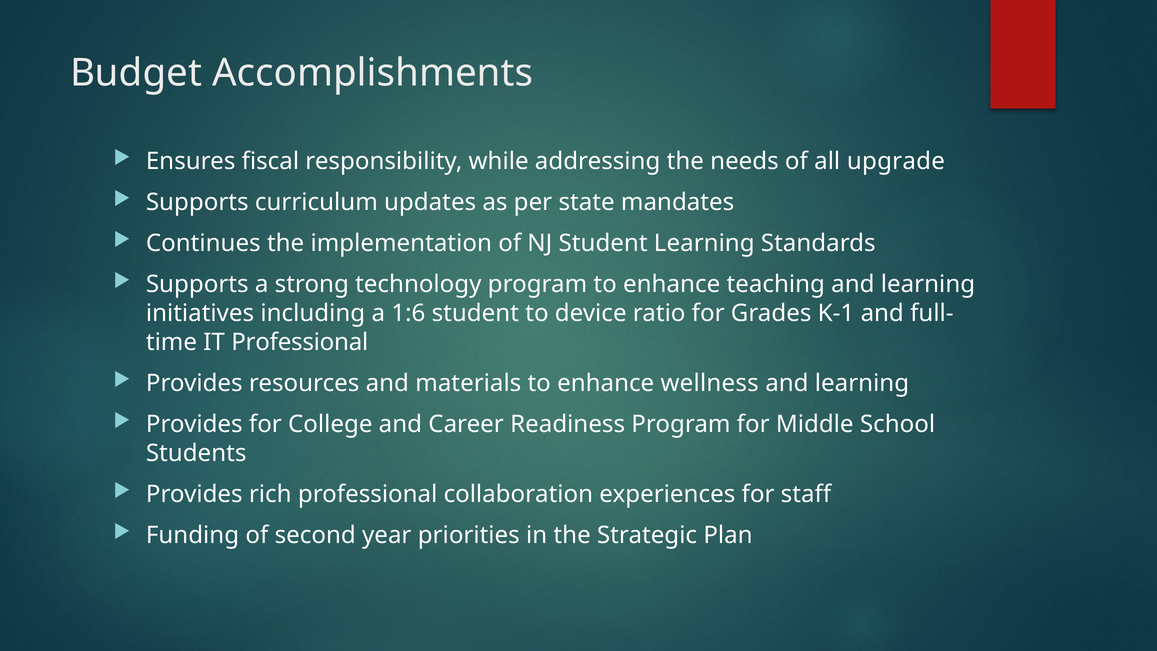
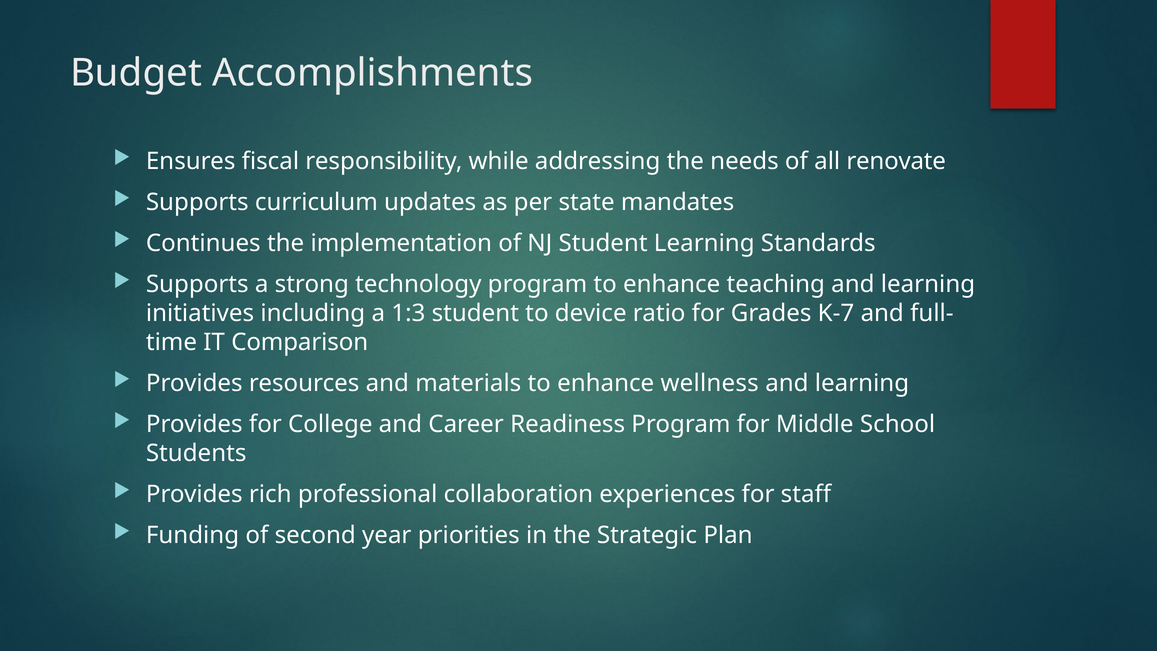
upgrade: upgrade -> renovate
1:6: 1:6 -> 1:3
K-1: K-1 -> K-7
IT Professional: Professional -> Comparison
